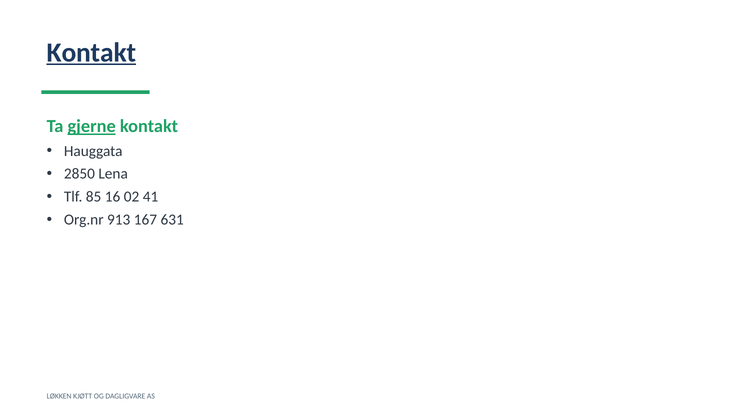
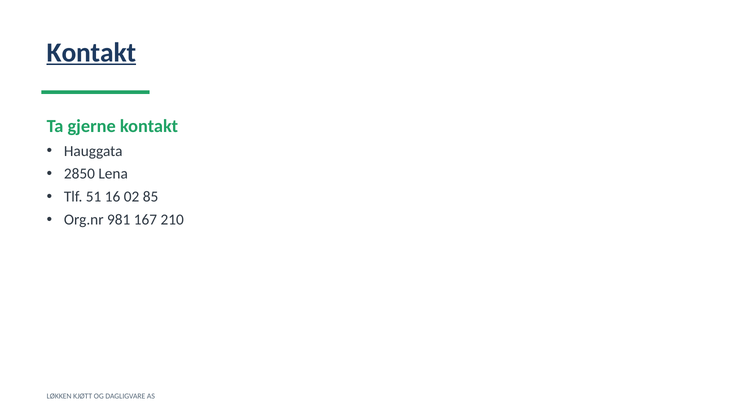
gjerne underline: present -> none
85: 85 -> 51
41: 41 -> 85
913: 913 -> 981
631: 631 -> 210
